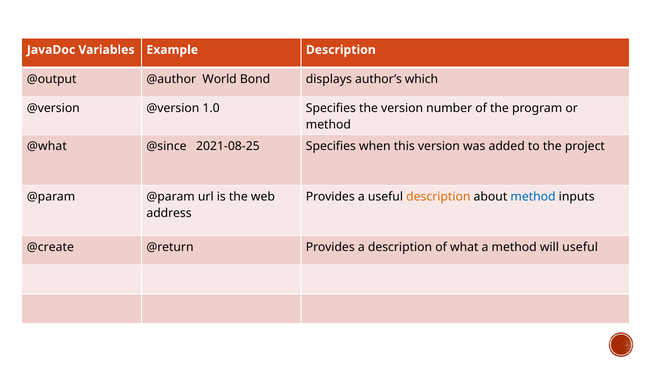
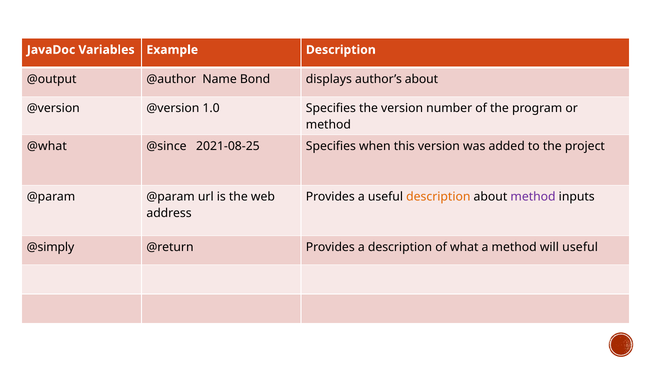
World: World -> Name
author’s which: which -> about
method at (533, 197) colour: blue -> purple
@create: @create -> @simply
